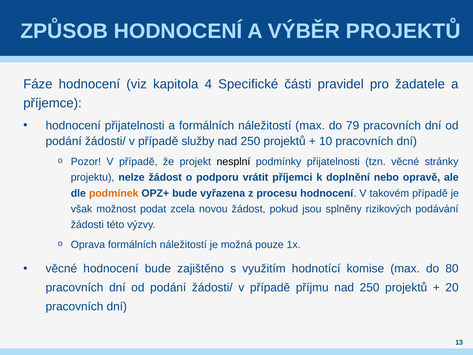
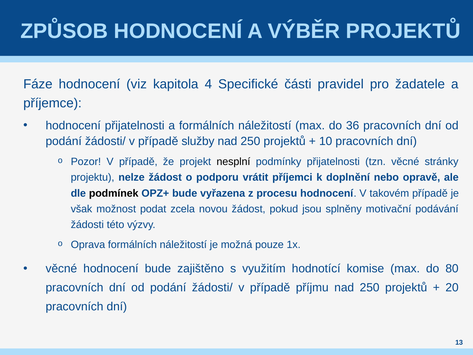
79: 79 -> 36
podmínek colour: orange -> black
rizikových: rizikových -> motivační
